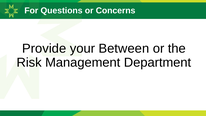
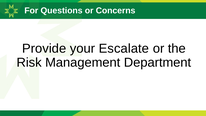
Between: Between -> Escalate
